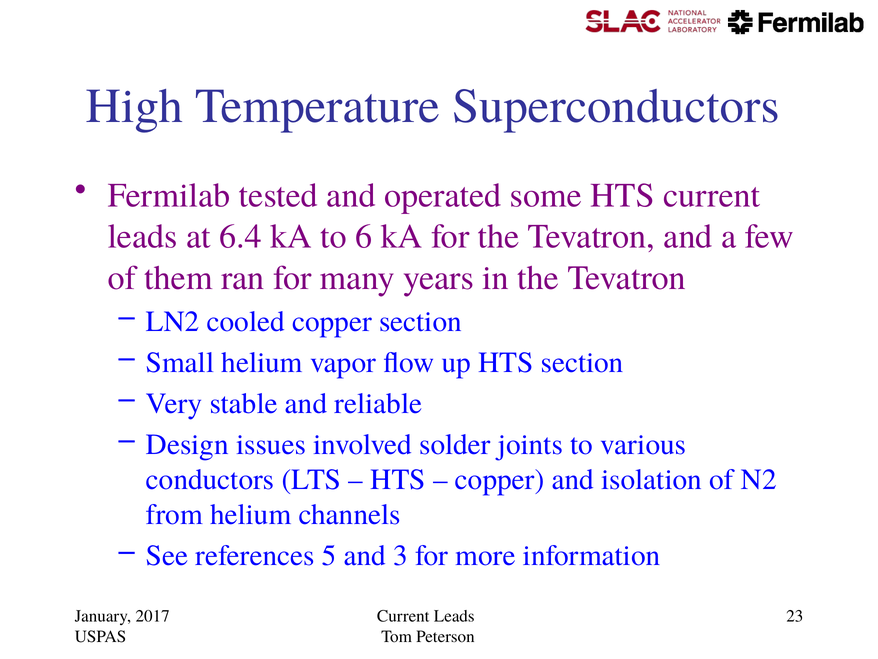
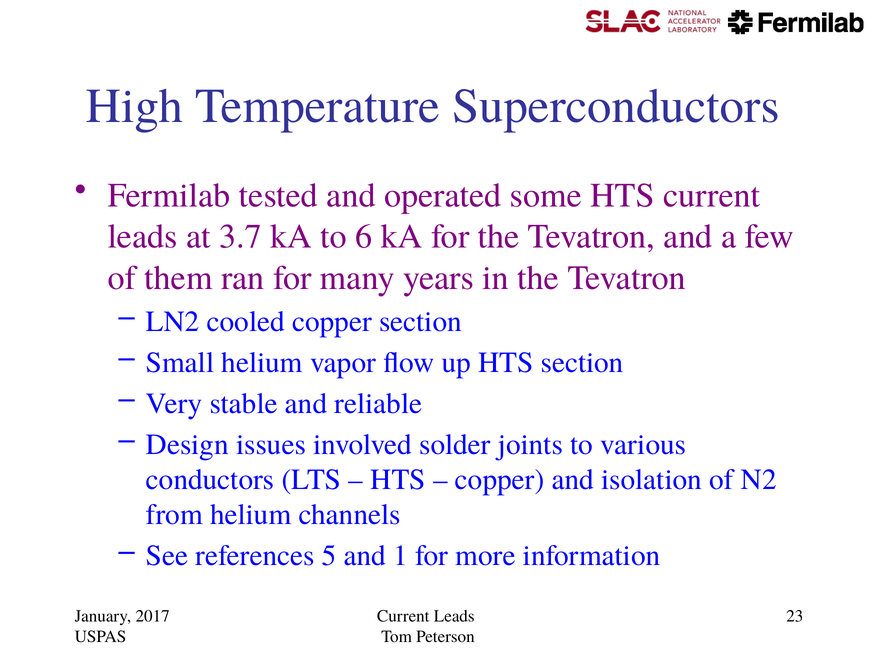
6.4: 6.4 -> 3.7
3: 3 -> 1
